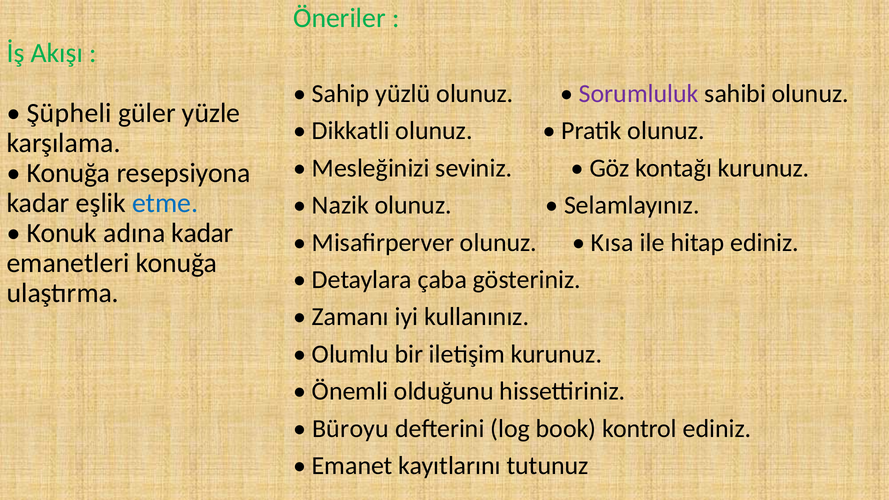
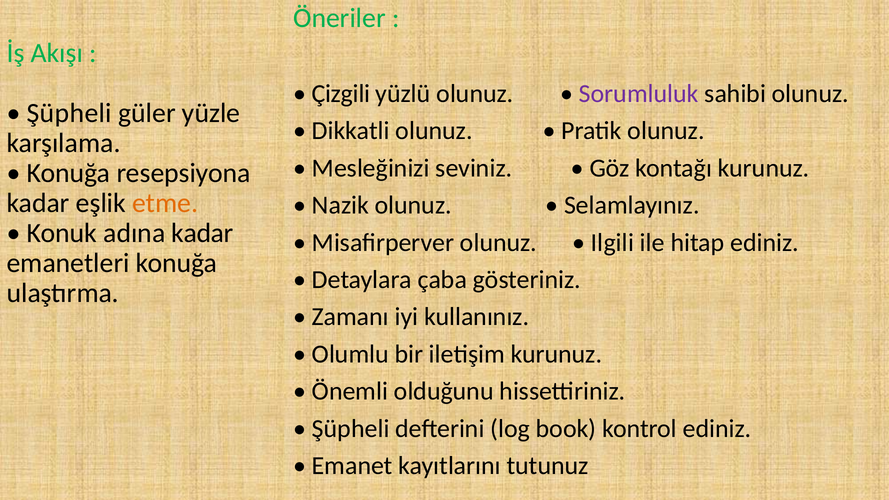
Sahip: Sahip -> Çizgili
etme colour: blue -> orange
Kısa: Kısa -> Ilgili
Büroyu at (351, 429): Büroyu -> Şüpheli
